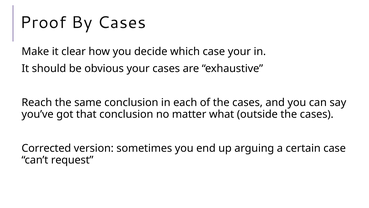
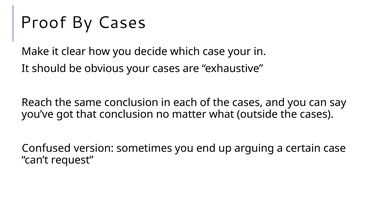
Corrected: Corrected -> Confused
